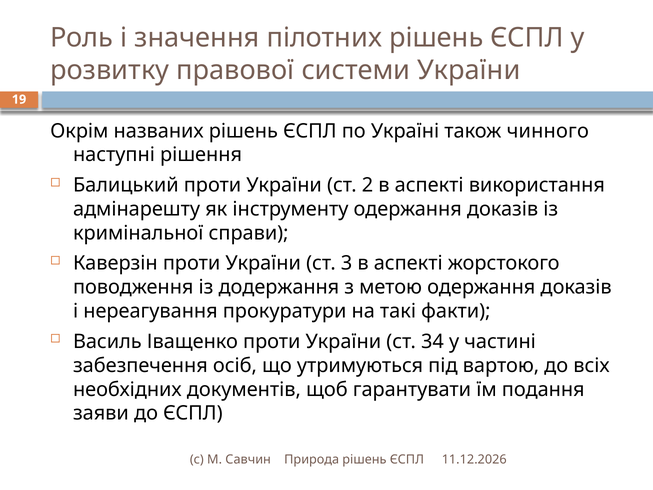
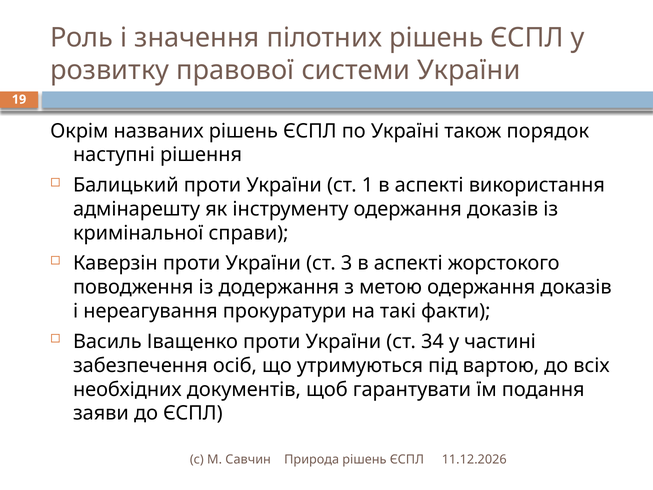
чинного: чинного -> порядок
2: 2 -> 1
